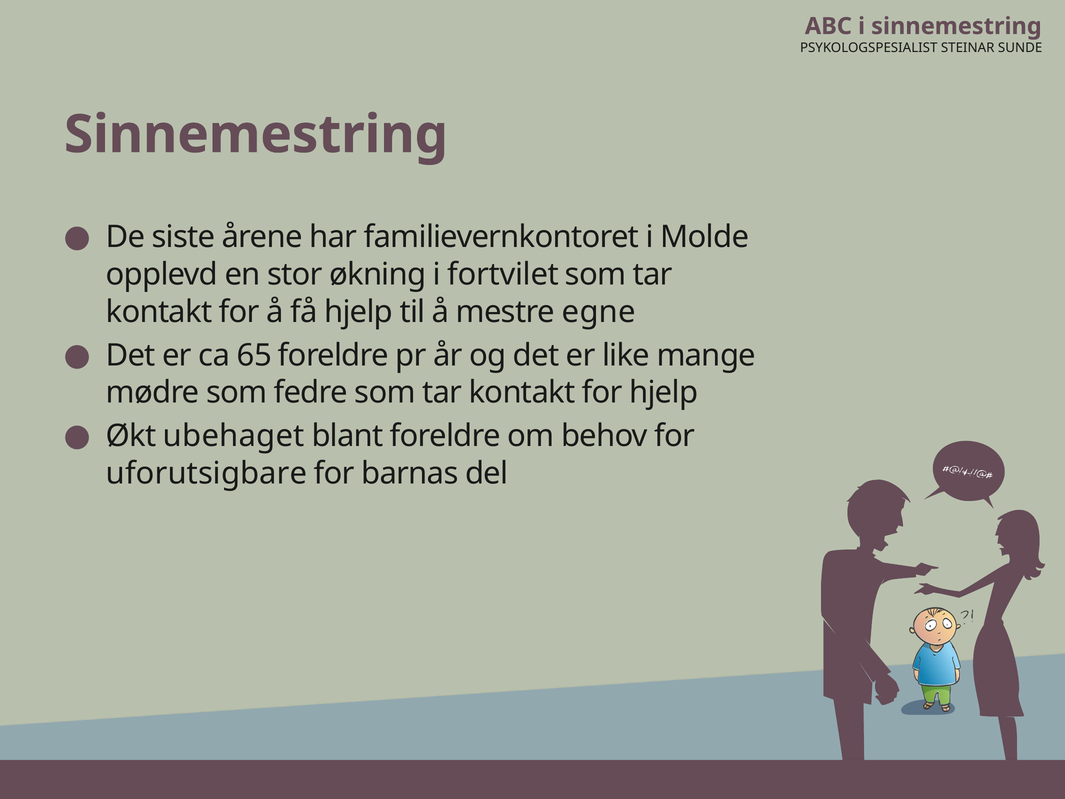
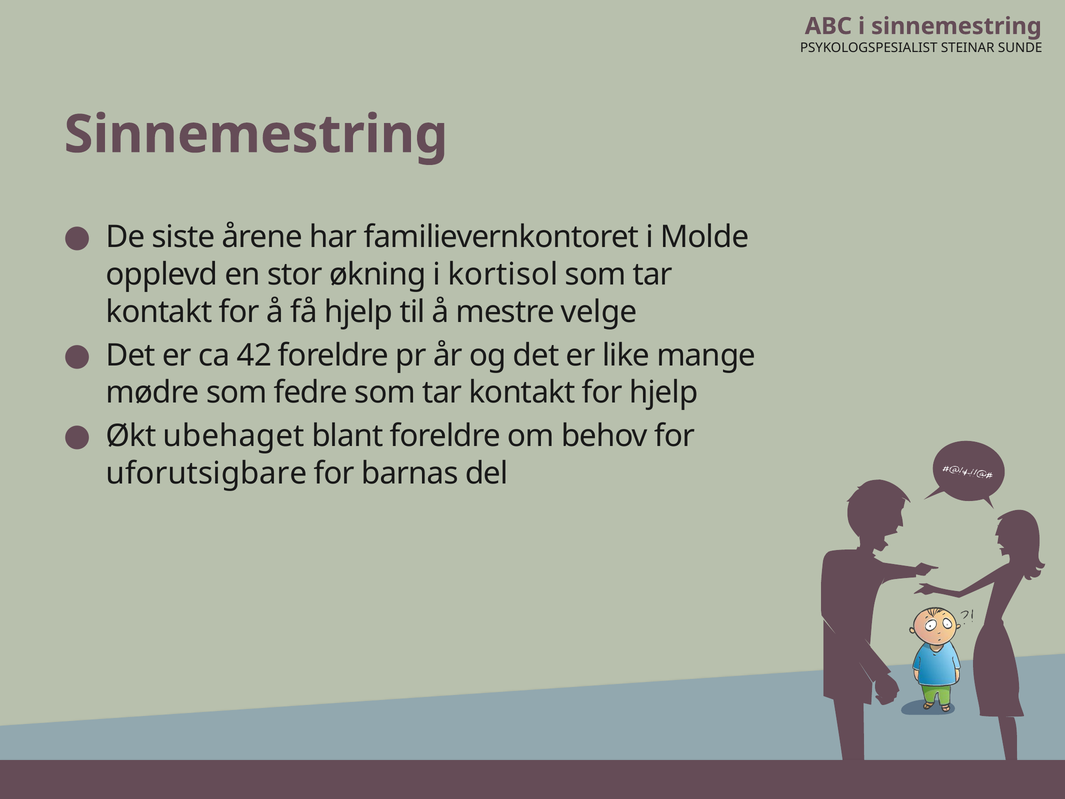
fortvilet: fortvilet -> kortisol
egne: egne -> velge
65: 65 -> 42
